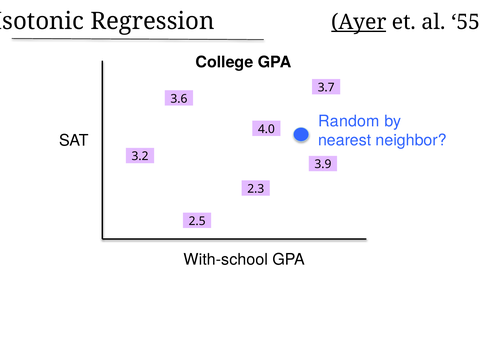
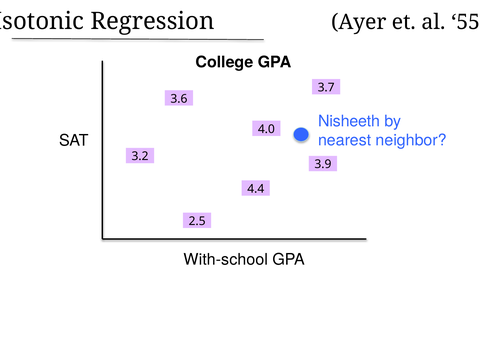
Ayer underline: present -> none
Random: Random -> Nisheeth
2.3: 2.3 -> 4.4
